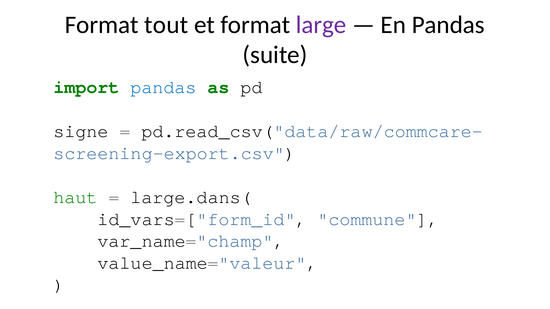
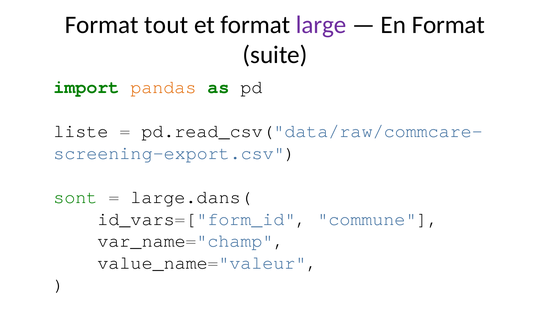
En Pandas: Pandas -> Format
pandas at (164, 87) colour: blue -> orange
signe: signe -> liste
haut: haut -> sont
